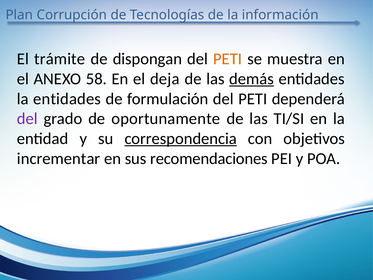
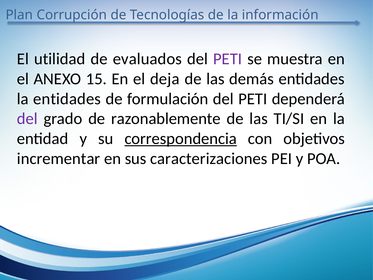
trámite: trámite -> utilidad
dispongan: dispongan -> evaluados
PETI at (228, 59) colour: orange -> purple
58: 58 -> 15
demás underline: present -> none
oportunamente: oportunamente -> razonablemente
recomendaciones: recomendaciones -> caracterizaciones
